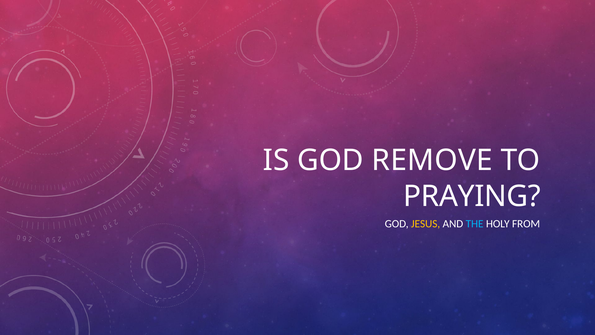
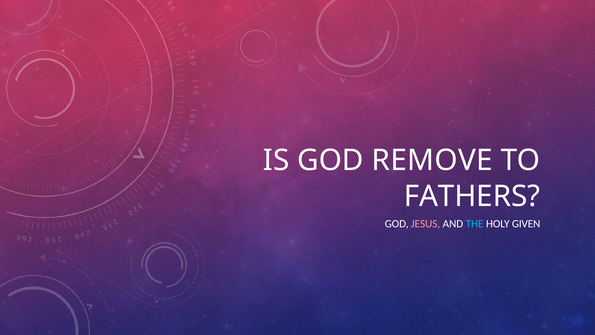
PRAYING: PRAYING -> FATHERS
JESUS colour: yellow -> pink
FROM: FROM -> GIVEN
